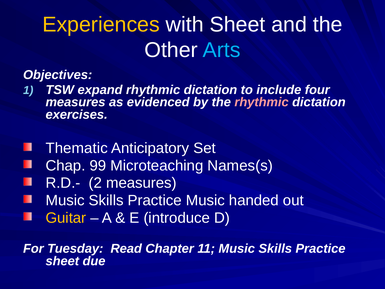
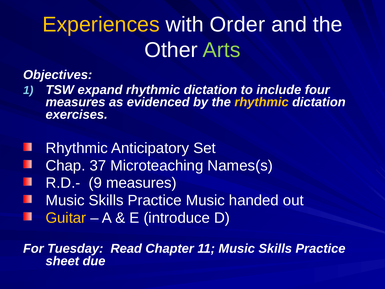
with Sheet: Sheet -> Order
Arts colour: light blue -> light green
rhythmic at (262, 102) colour: pink -> yellow
Thematic at (77, 148): Thematic -> Rhythmic
99: 99 -> 37
2: 2 -> 9
